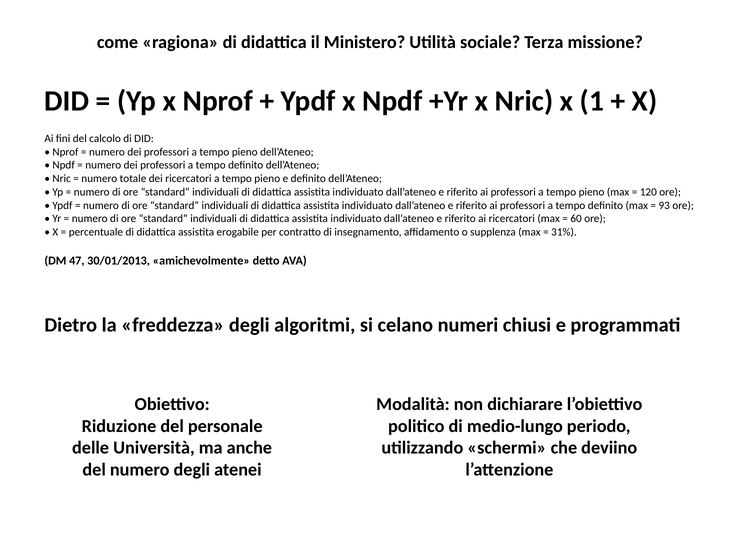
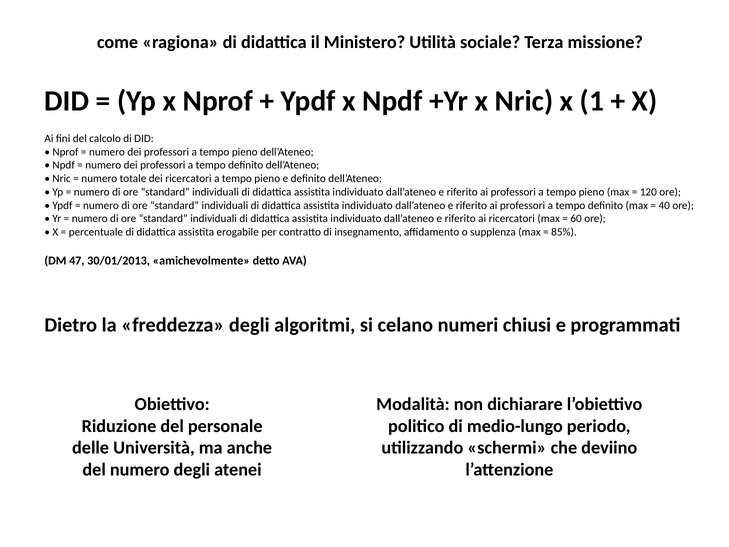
93: 93 -> 40
31%: 31% -> 85%
